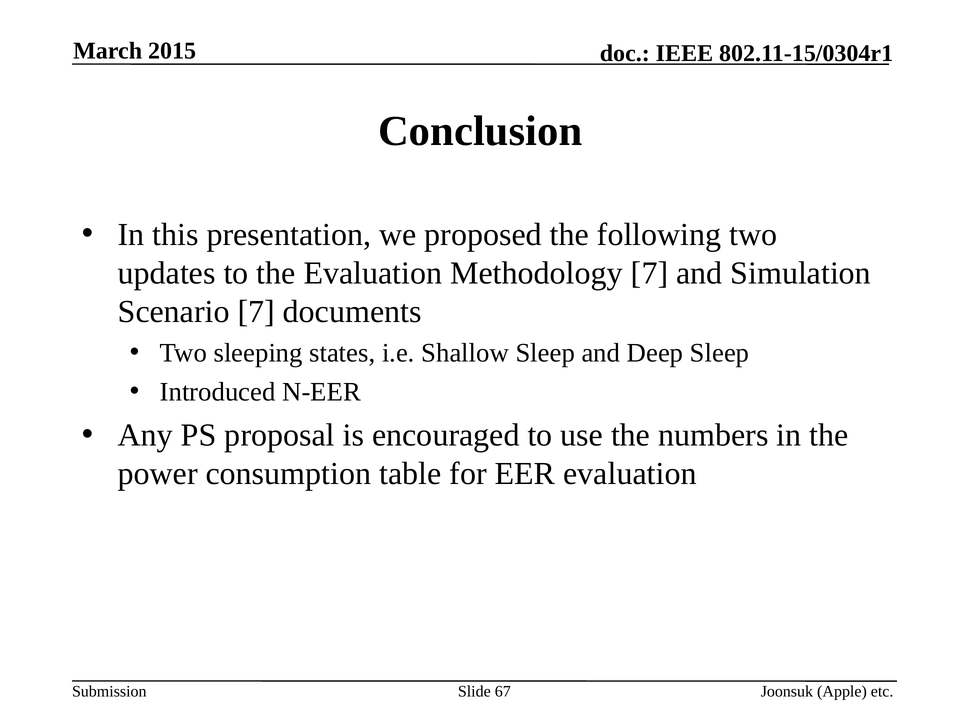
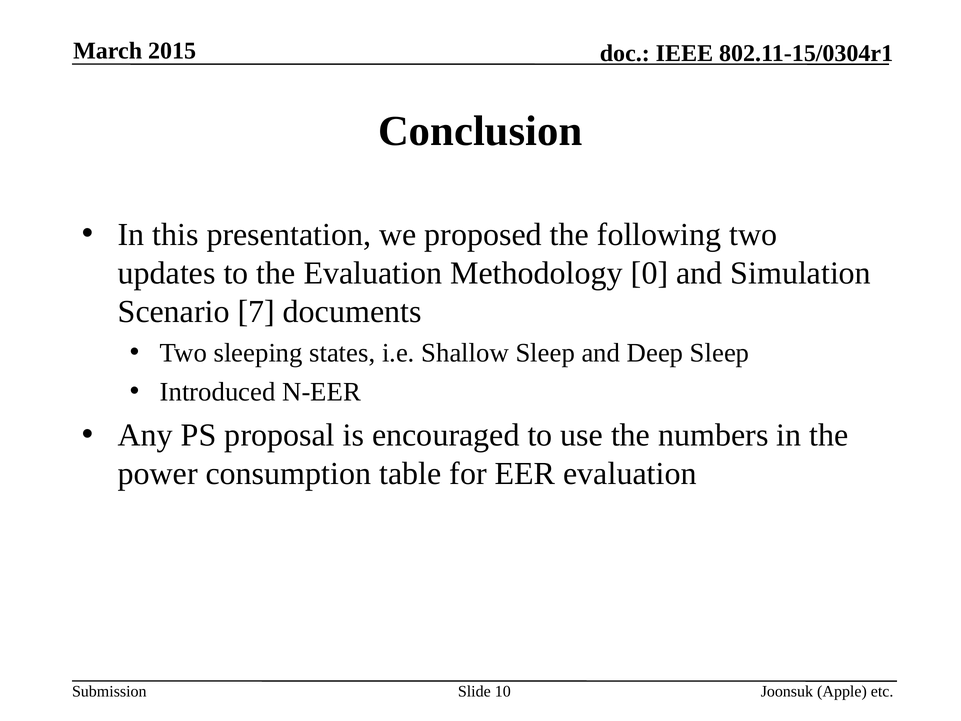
Methodology 7: 7 -> 0
67: 67 -> 10
